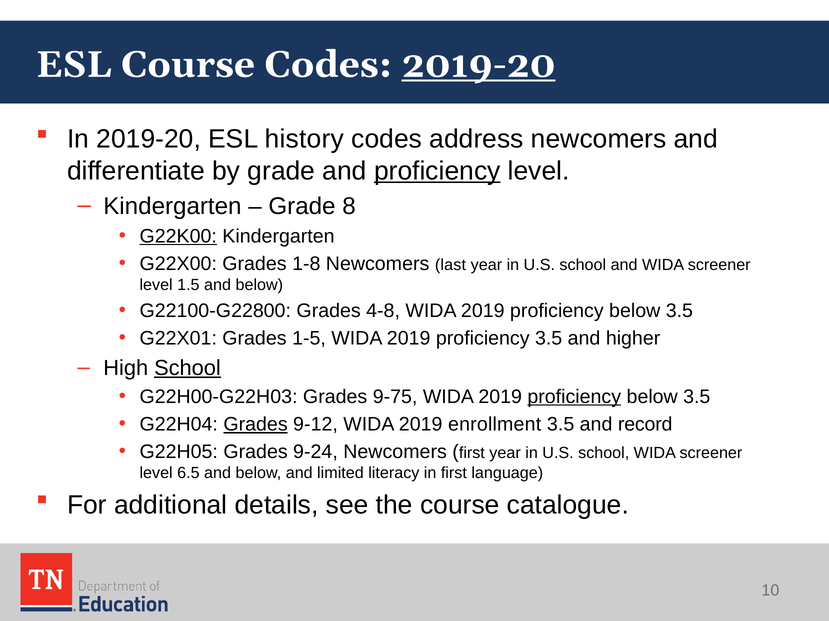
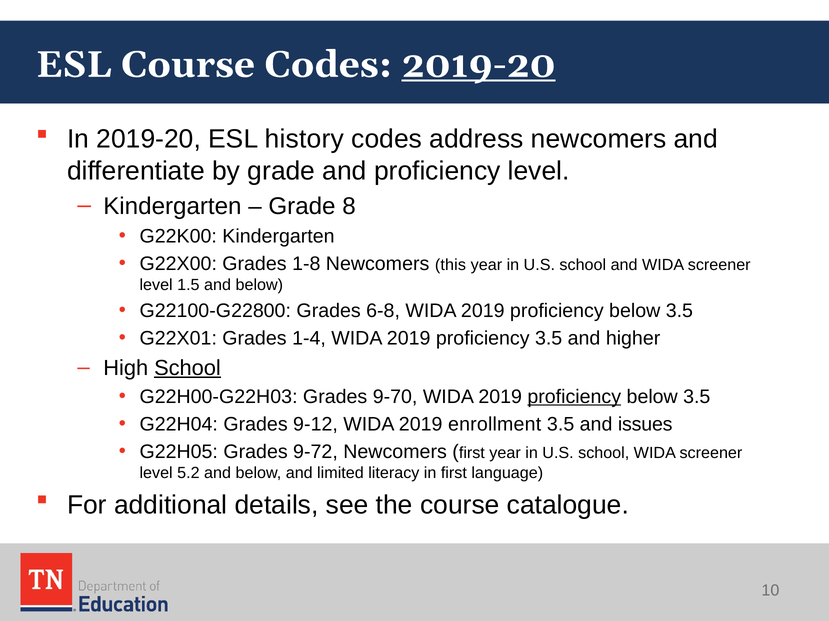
proficiency at (437, 171) underline: present -> none
G22K00 underline: present -> none
last: last -> this
4-8: 4-8 -> 6-8
1-5: 1-5 -> 1-4
9-75: 9-75 -> 9-70
Grades at (256, 425) underline: present -> none
record: record -> issues
9-24: 9-24 -> 9-72
6.5: 6.5 -> 5.2
